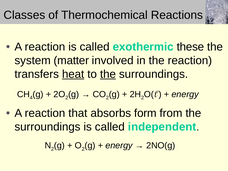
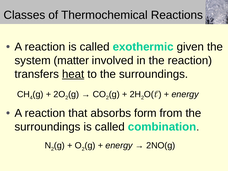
these: these -> given
the at (108, 74) underline: present -> none
independent: independent -> combination
